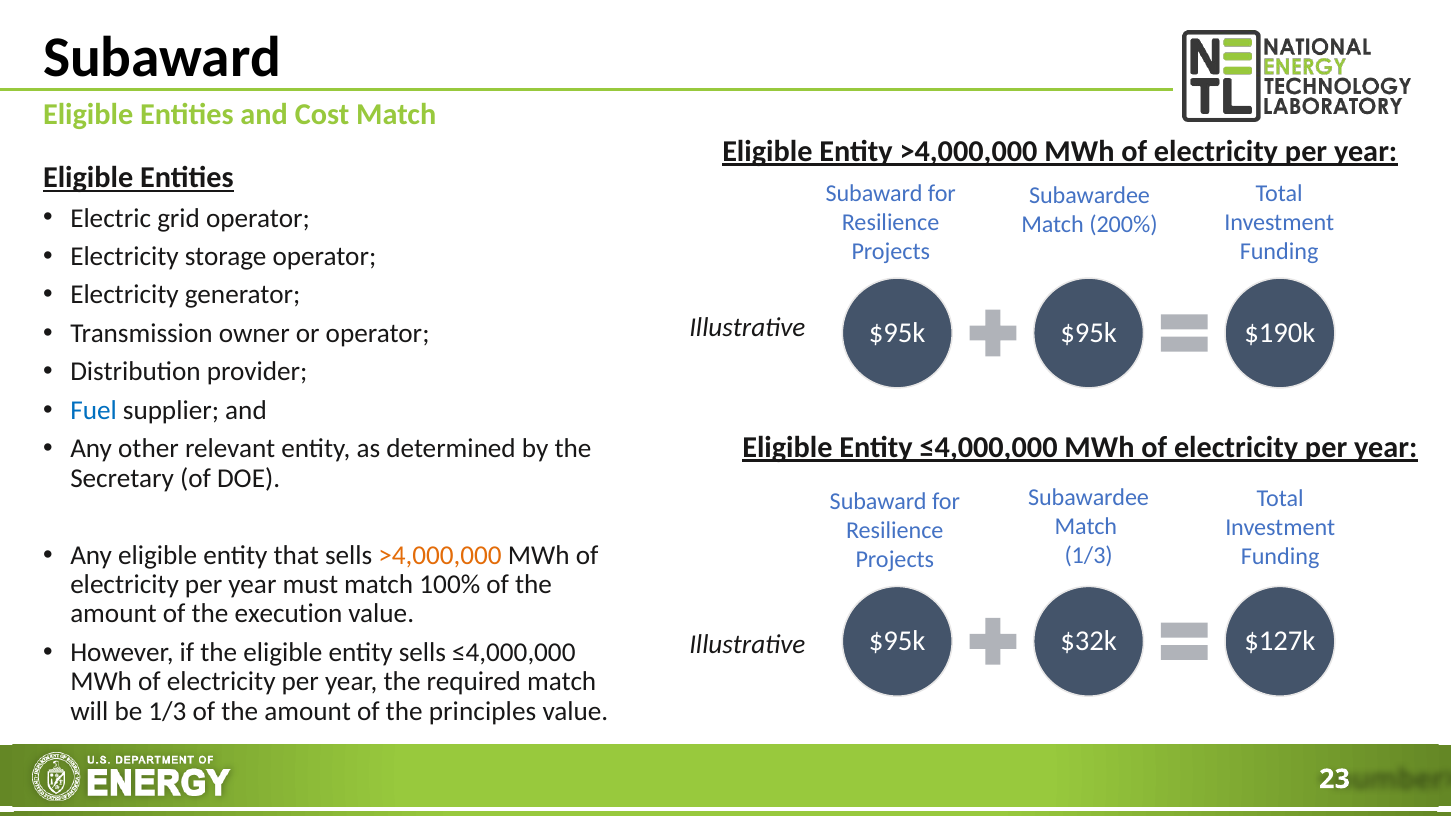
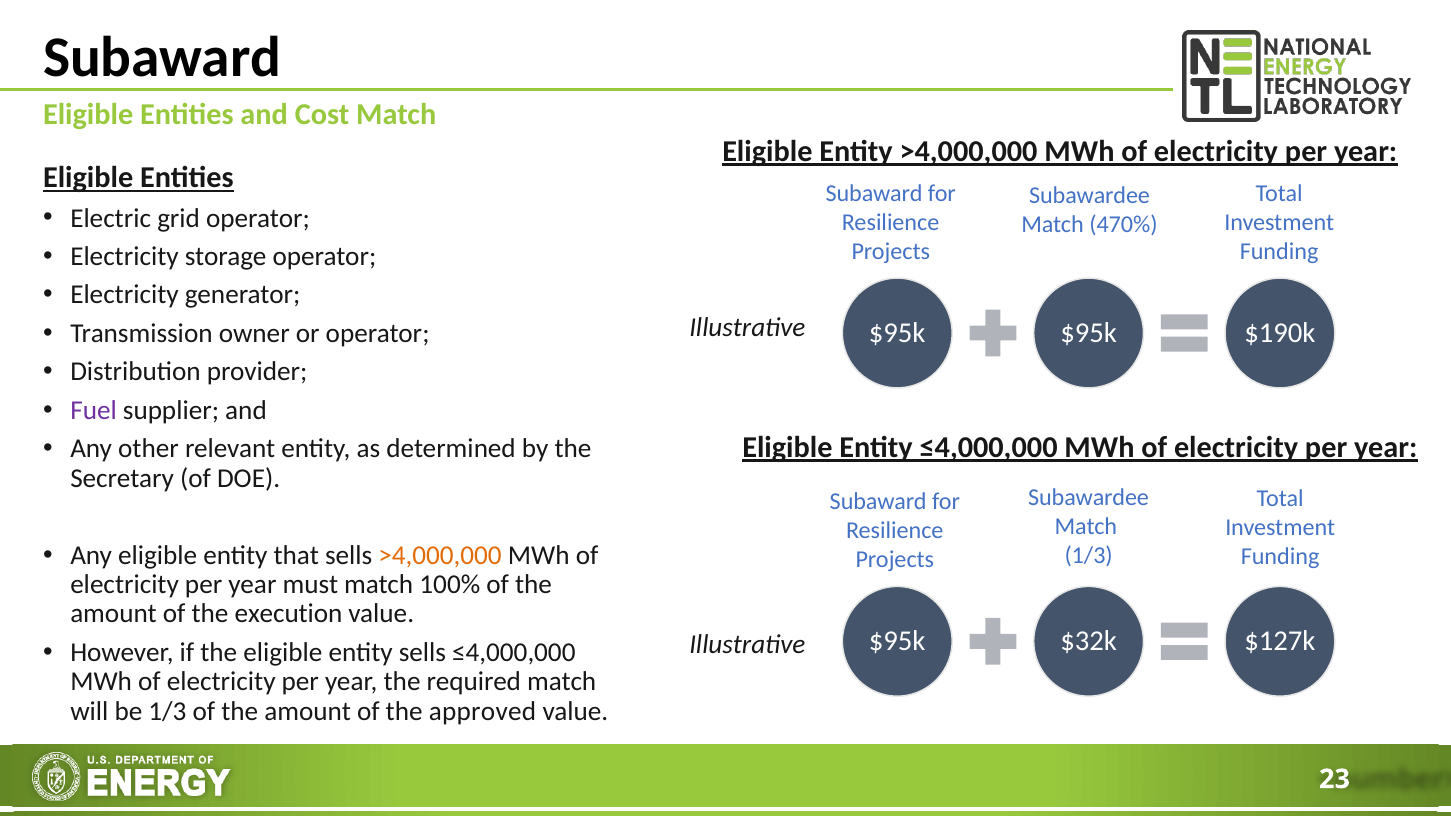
200%: 200% -> 470%
Fuel colour: blue -> purple
principles: principles -> approved
